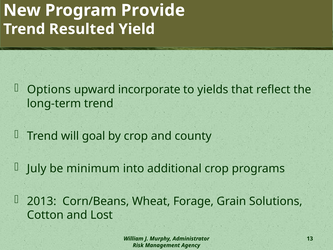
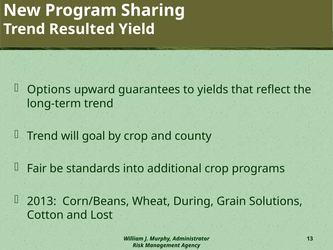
Provide: Provide -> Sharing
incorporate: incorporate -> guarantees
July: July -> Fair
minimum: minimum -> standards
Forage: Forage -> During
